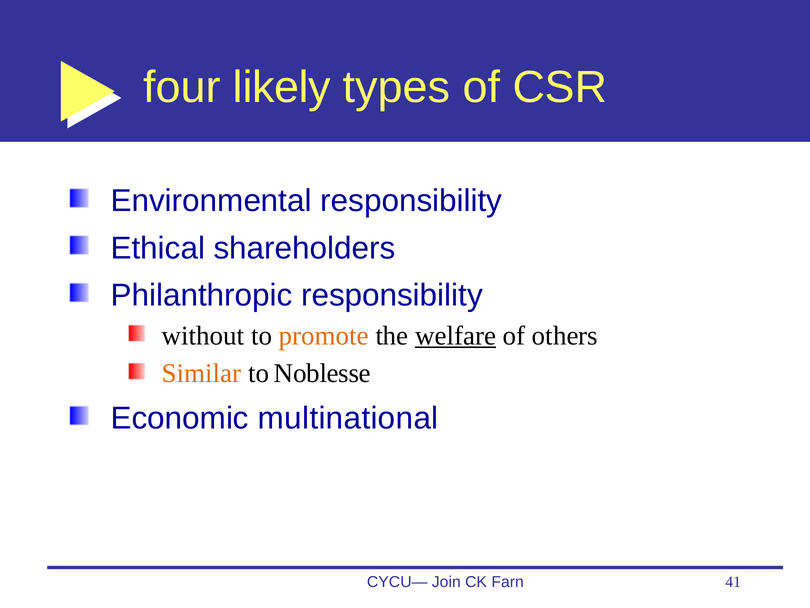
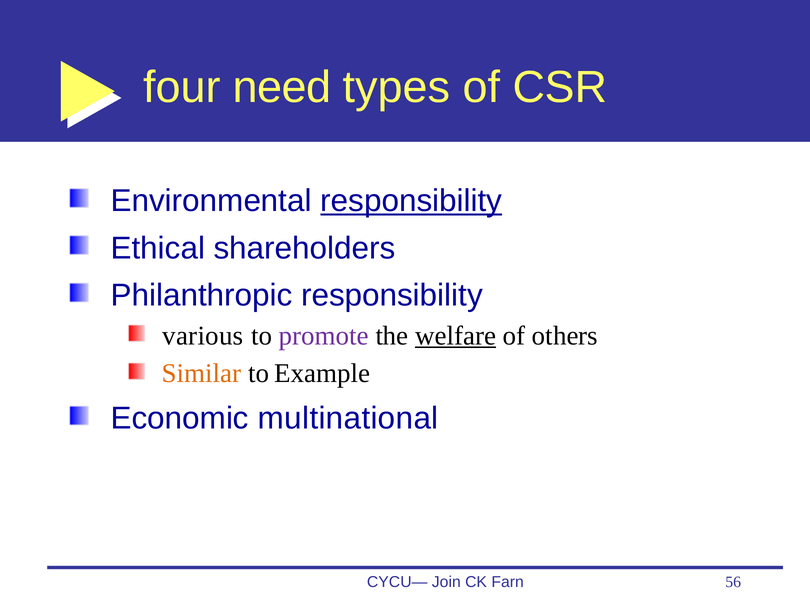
likely: likely -> need
responsibility at (411, 201) underline: none -> present
without: without -> various
promote colour: orange -> purple
Noblesse: Noblesse -> Example
41: 41 -> 56
